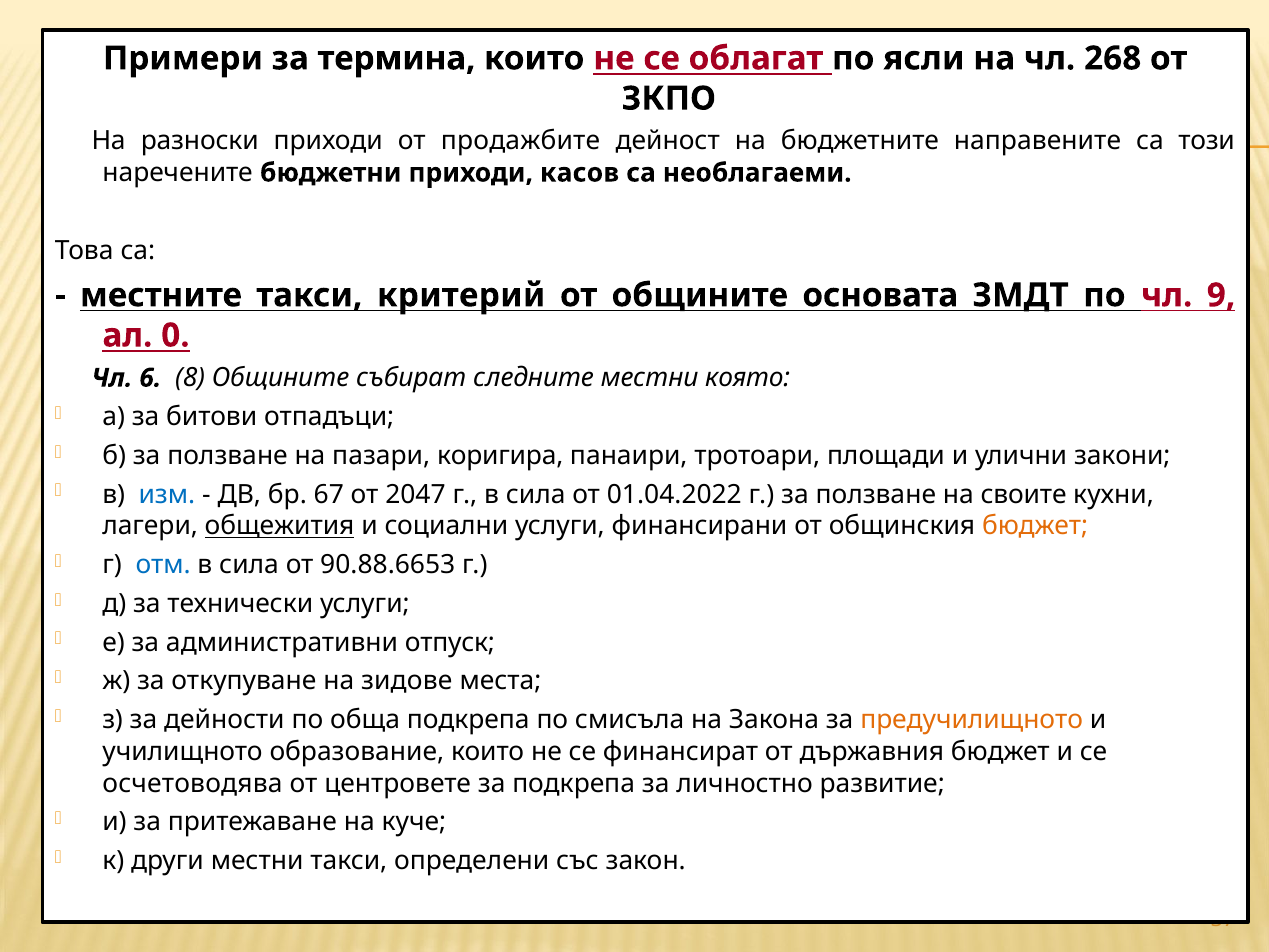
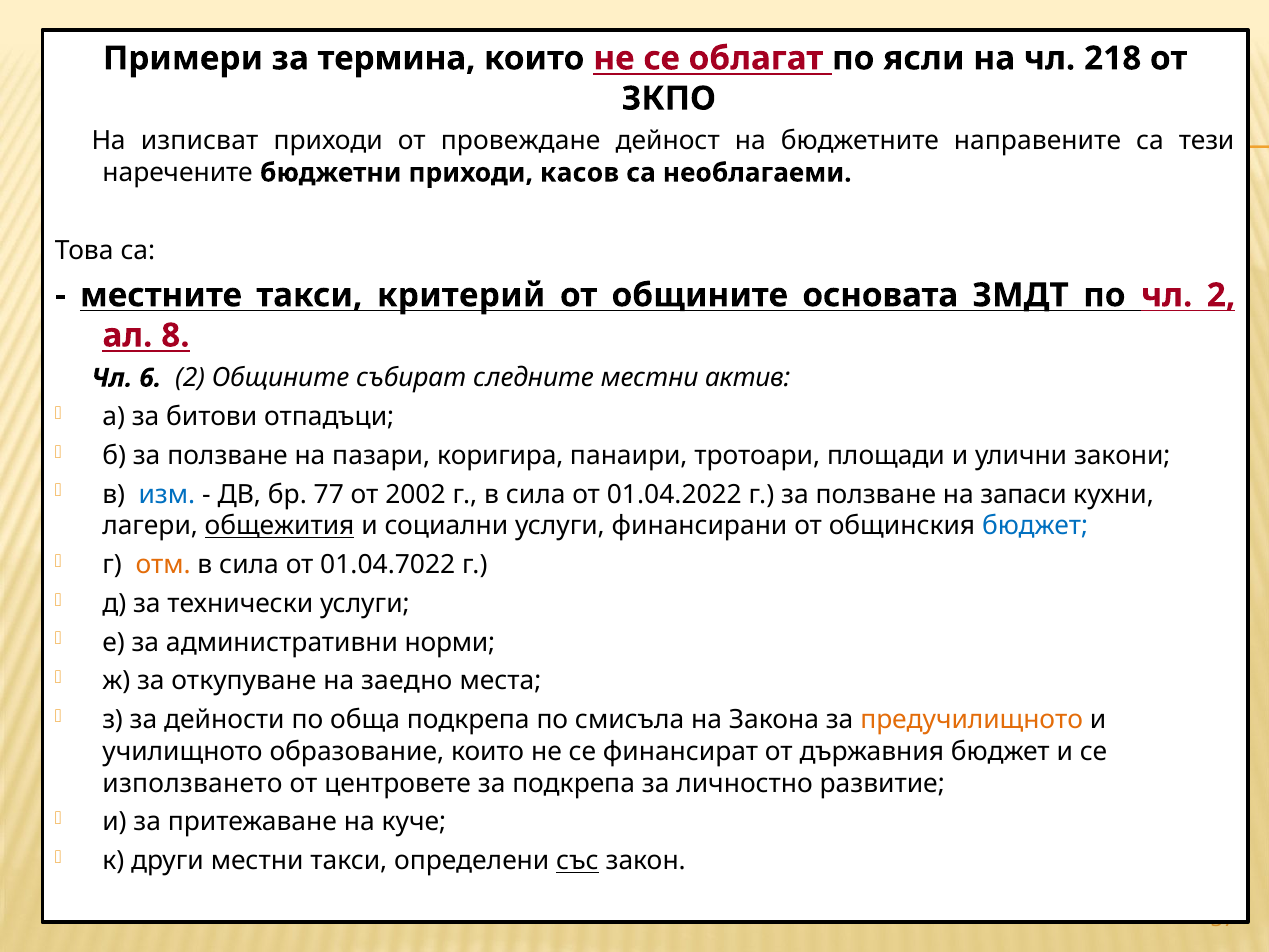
268: 268 -> 218
разноски: разноски -> изписват
продажбите: продажбите -> провеждане
този: този -> тези
чл 9: 9 -> 2
0: 0 -> 8
6 8: 8 -> 2
която: която -> актив
67: 67 -> 77
2047: 2047 -> 2002
своите: своите -> запаси
бюджет at (1035, 526) colour: orange -> blue
отм colour: blue -> orange
90.88.6653: 90.88.6653 -> 01.04.7022
отпуск: отпуск -> норми
зидове: зидове -> заедно
осчетоводява: осчетоводява -> използването
със underline: none -> present
